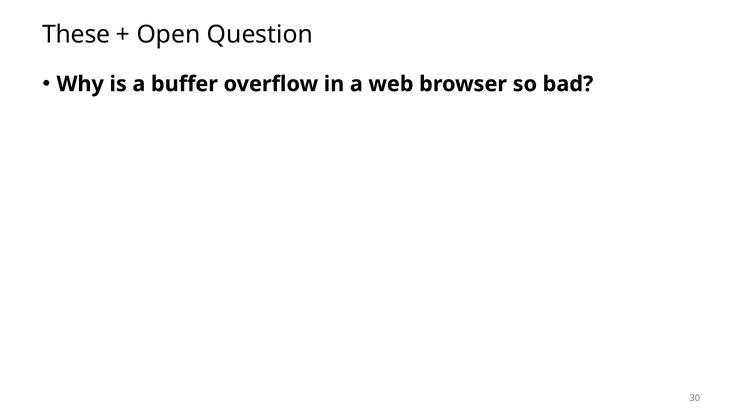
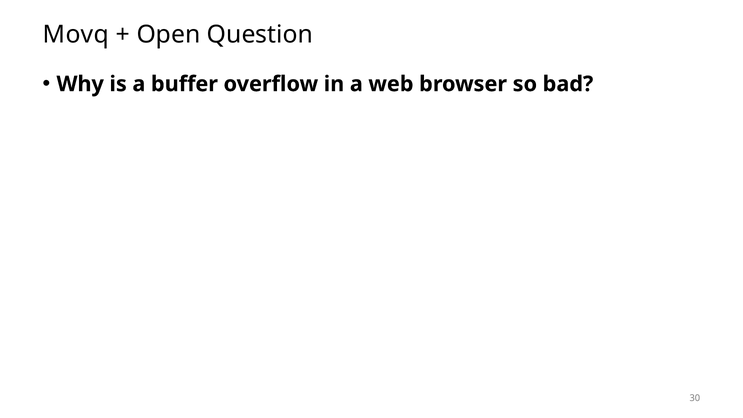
These: These -> Movq
